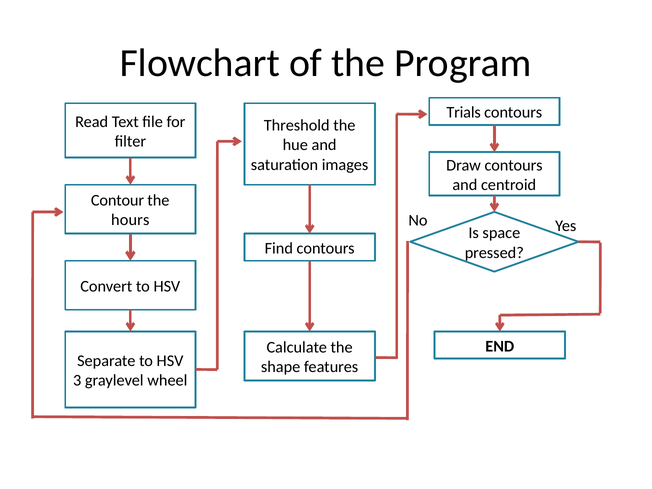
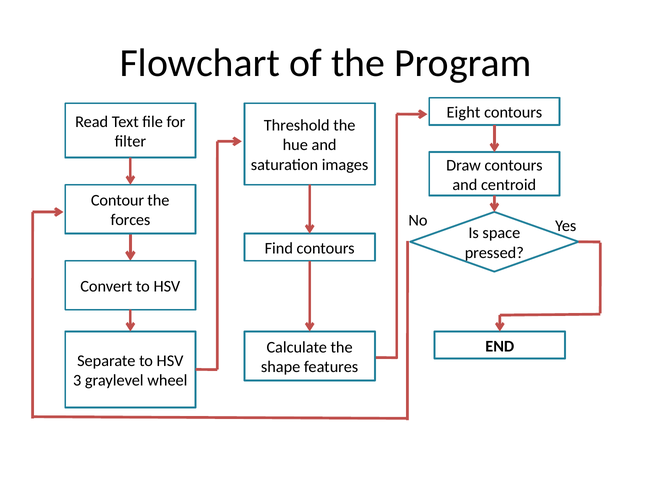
Trials: Trials -> Eight
hours: hours -> forces
